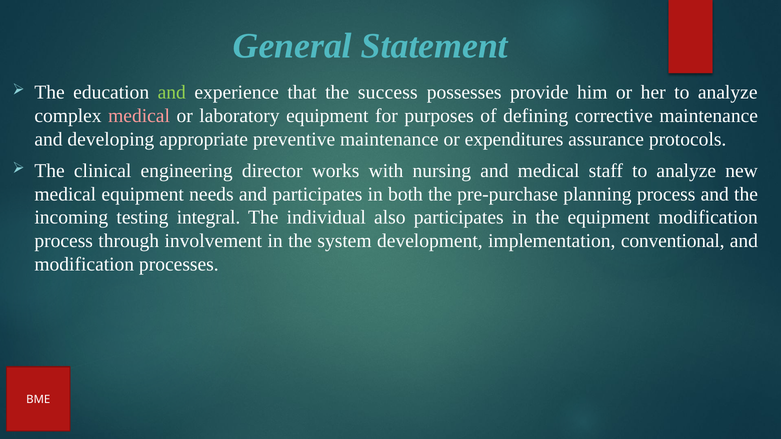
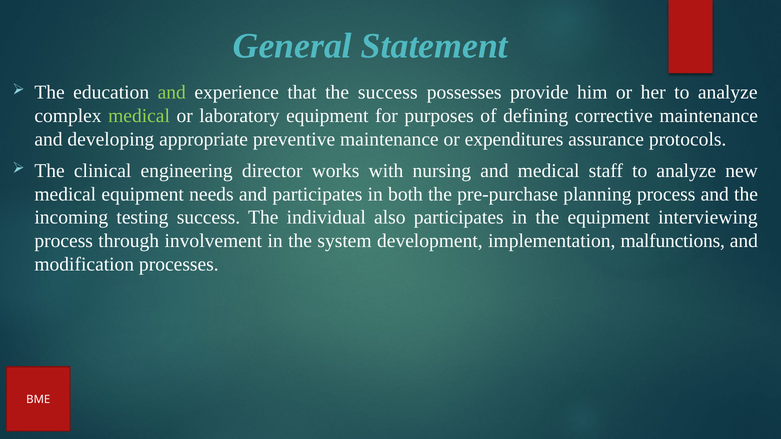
medical at (139, 116) colour: pink -> light green
testing integral: integral -> success
equipment modification: modification -> interviewing
conventional: conventional -> malfunctions
